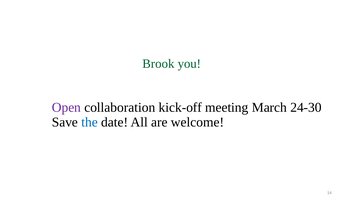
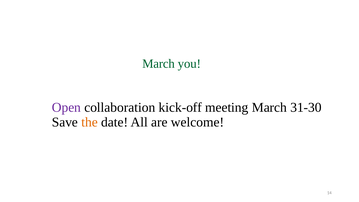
Brook at (158, 64): Brook -> March
24-30: 24-30 -> 31-30
the colour: blue -> orange
